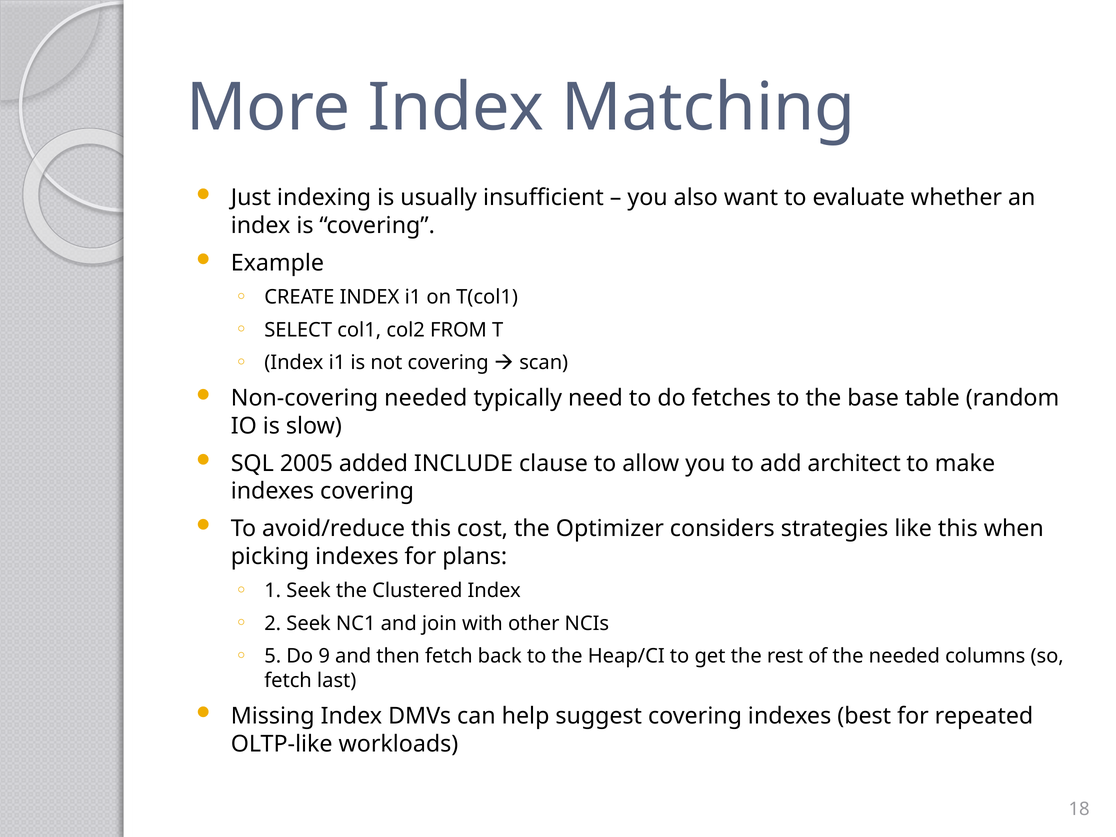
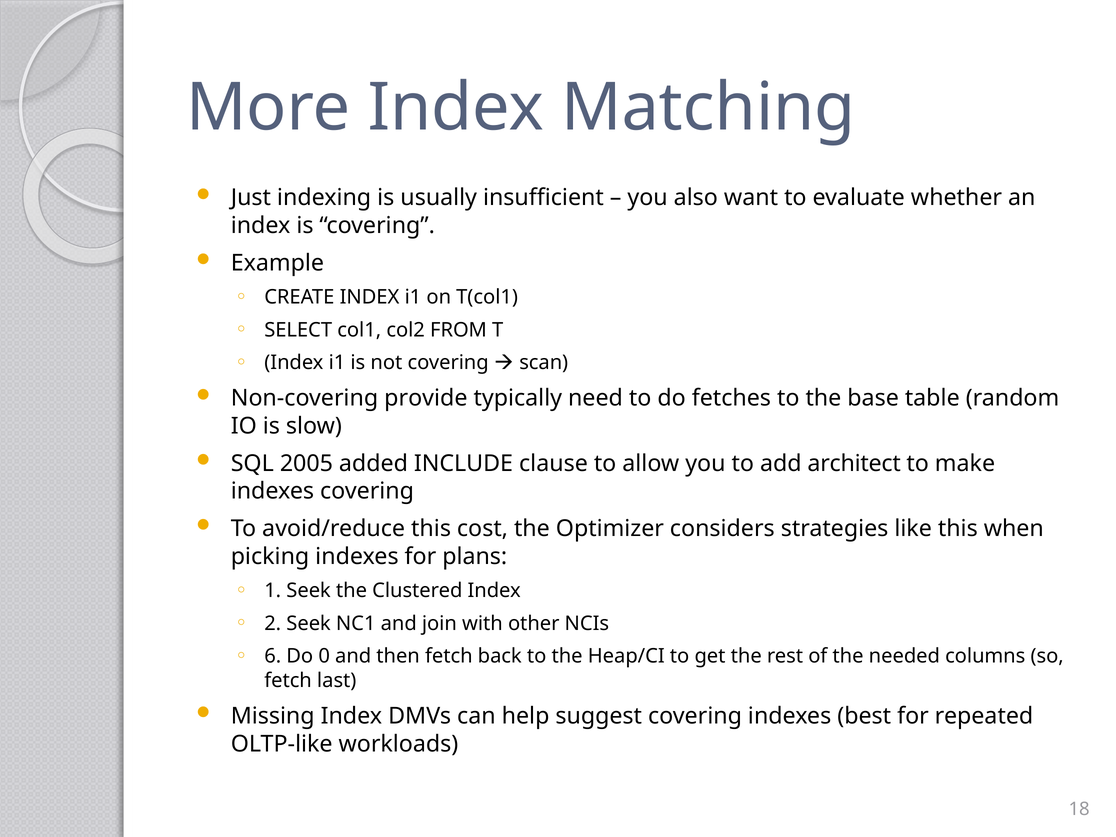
Non-covering needed: needed -> provide
5: 5 -> 6
9: 9 -> 0
